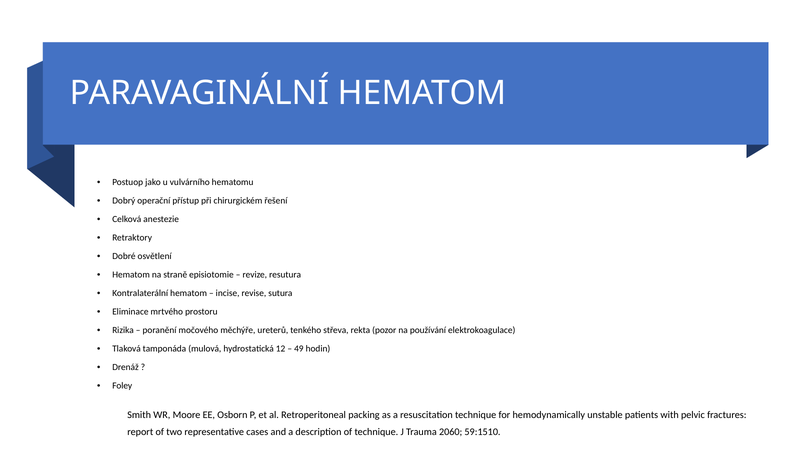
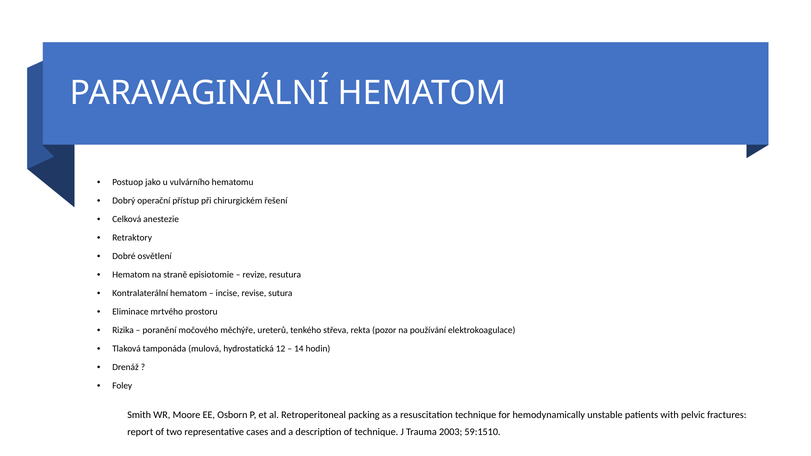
49: 49 -> 14
2060: 2060 -> 2003
